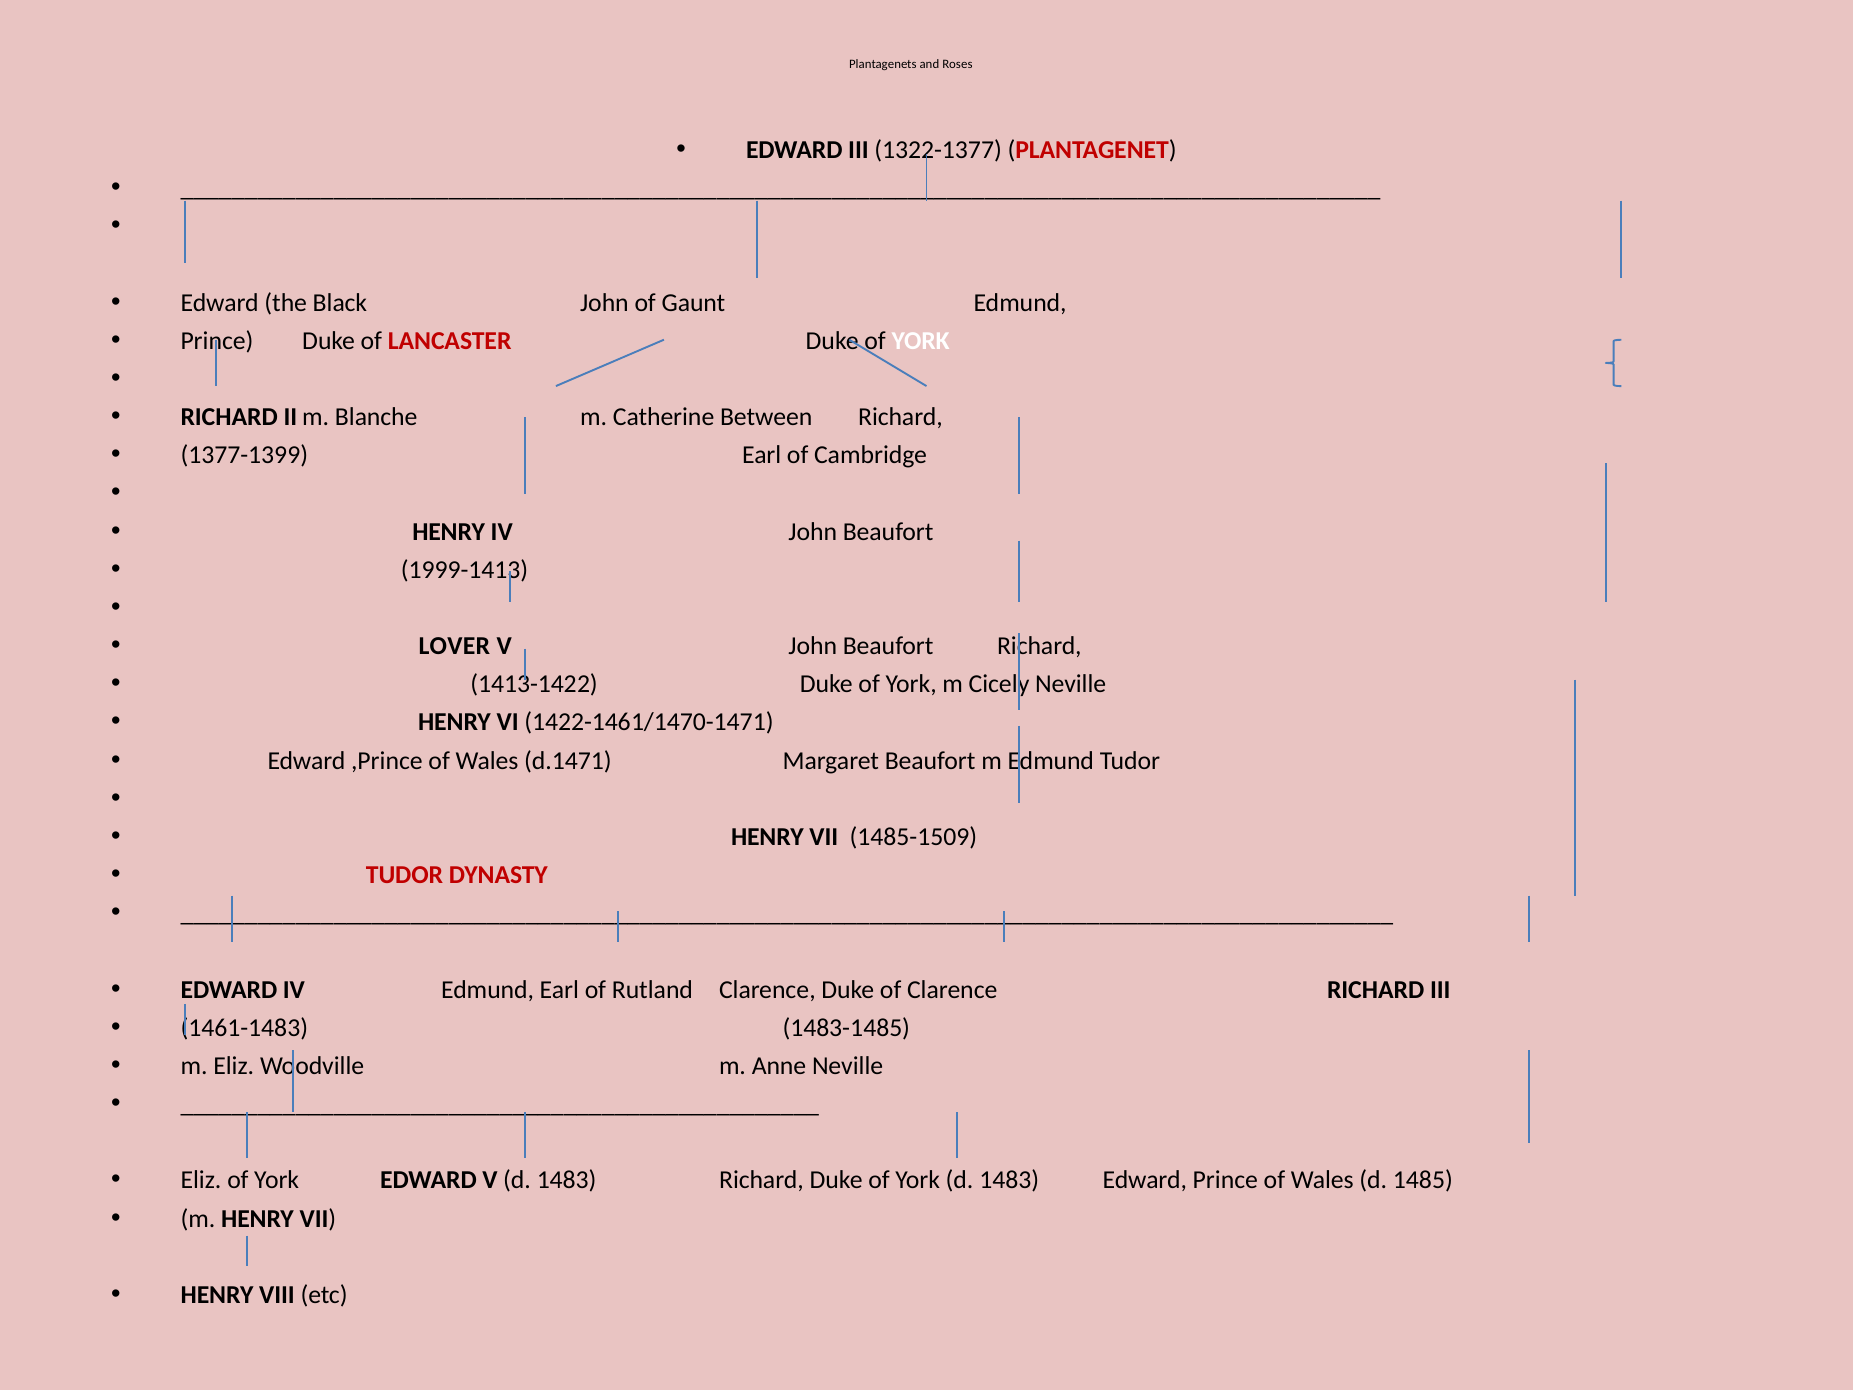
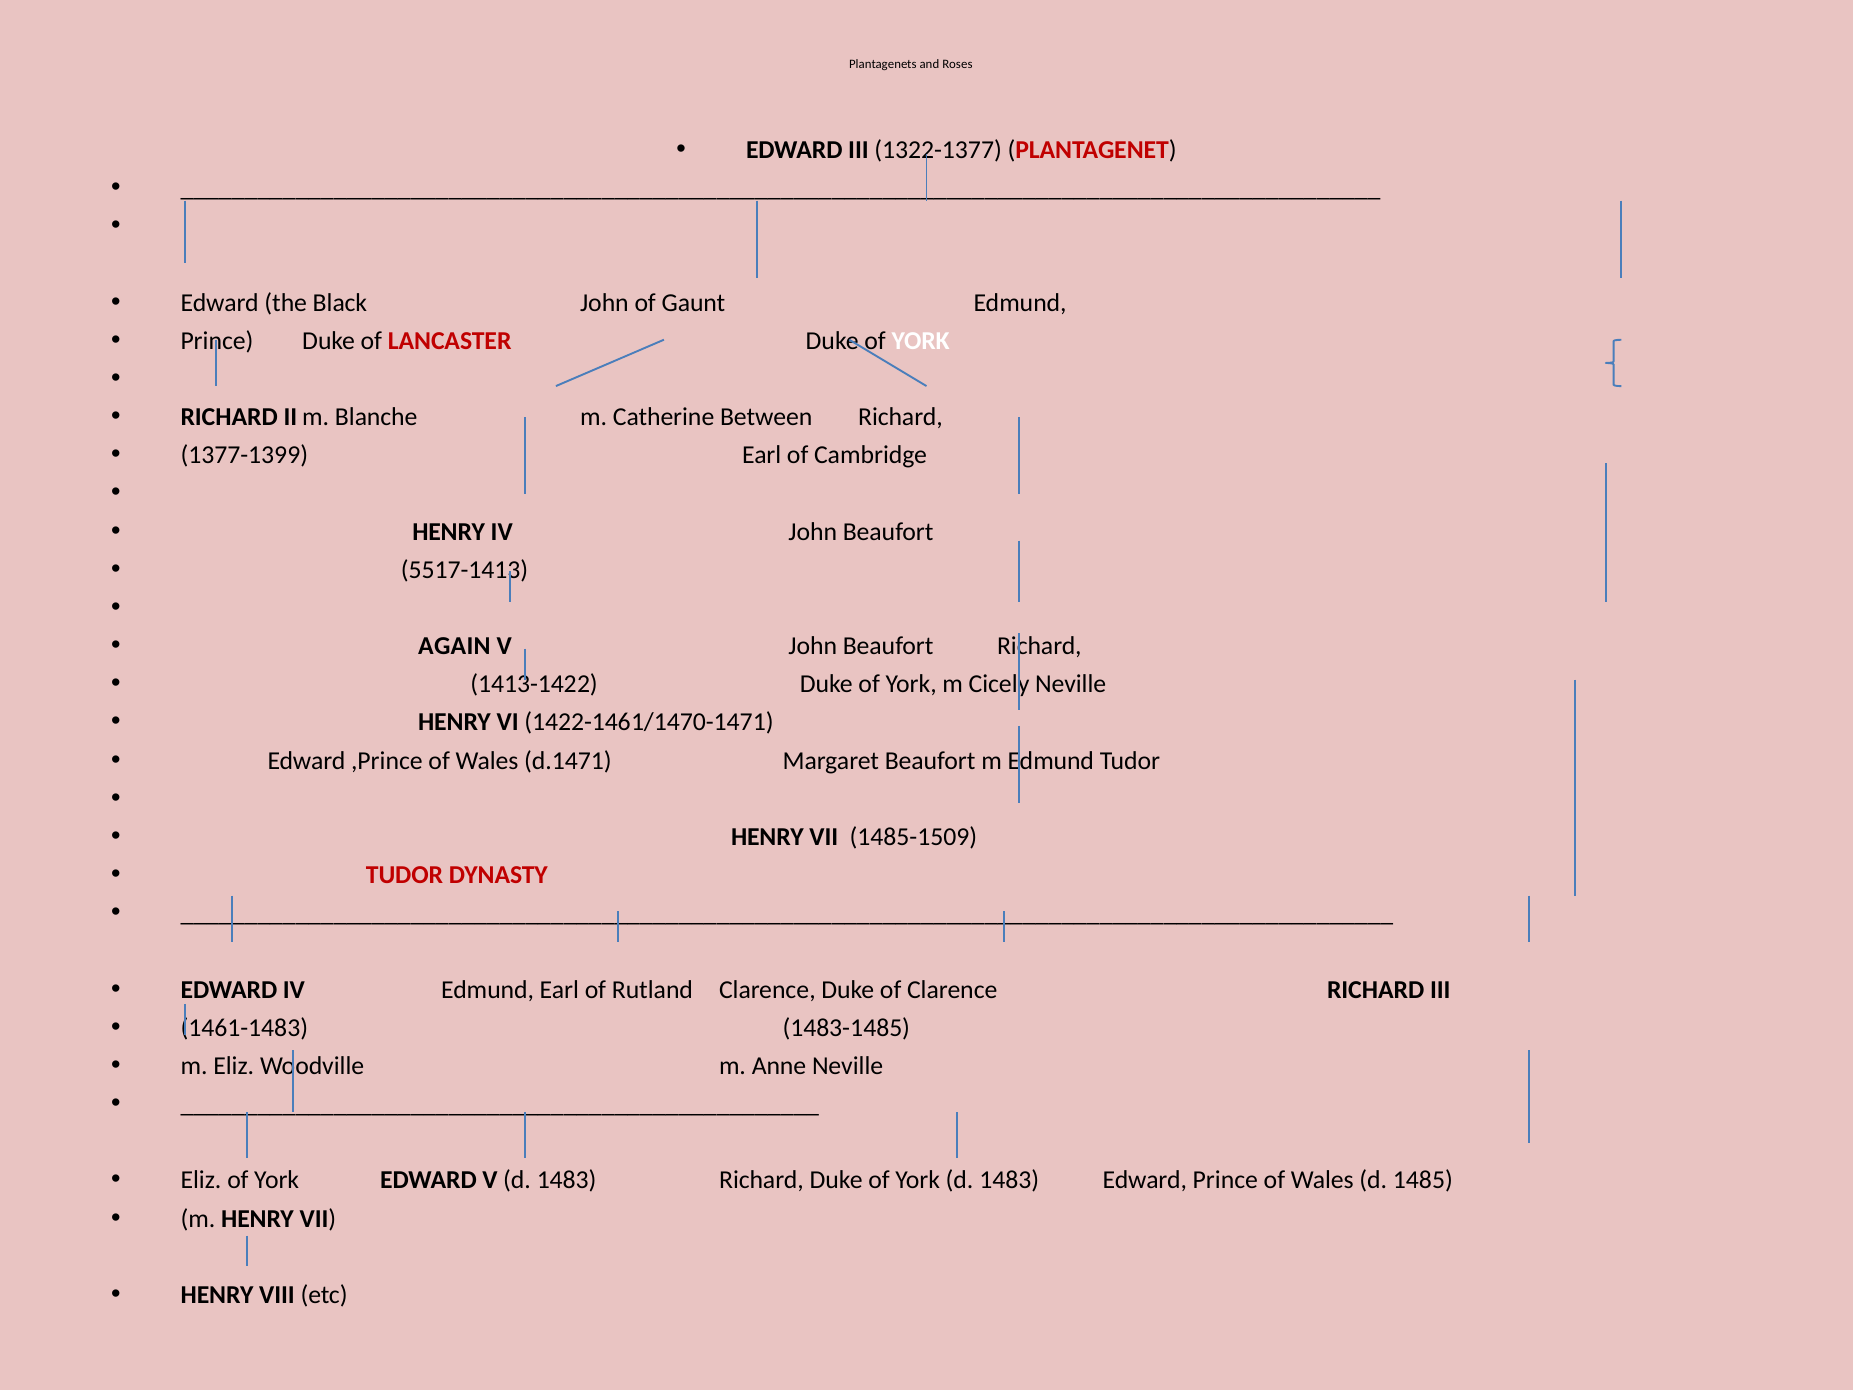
1999-1413: 1999-1413 -> 5517-1413
LOVER: LOVER -> AGAIN
